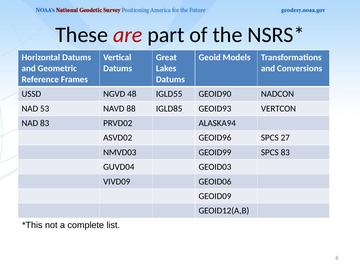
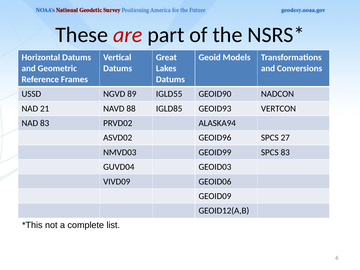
48: 48 -> 89
53: 53 -> 21
